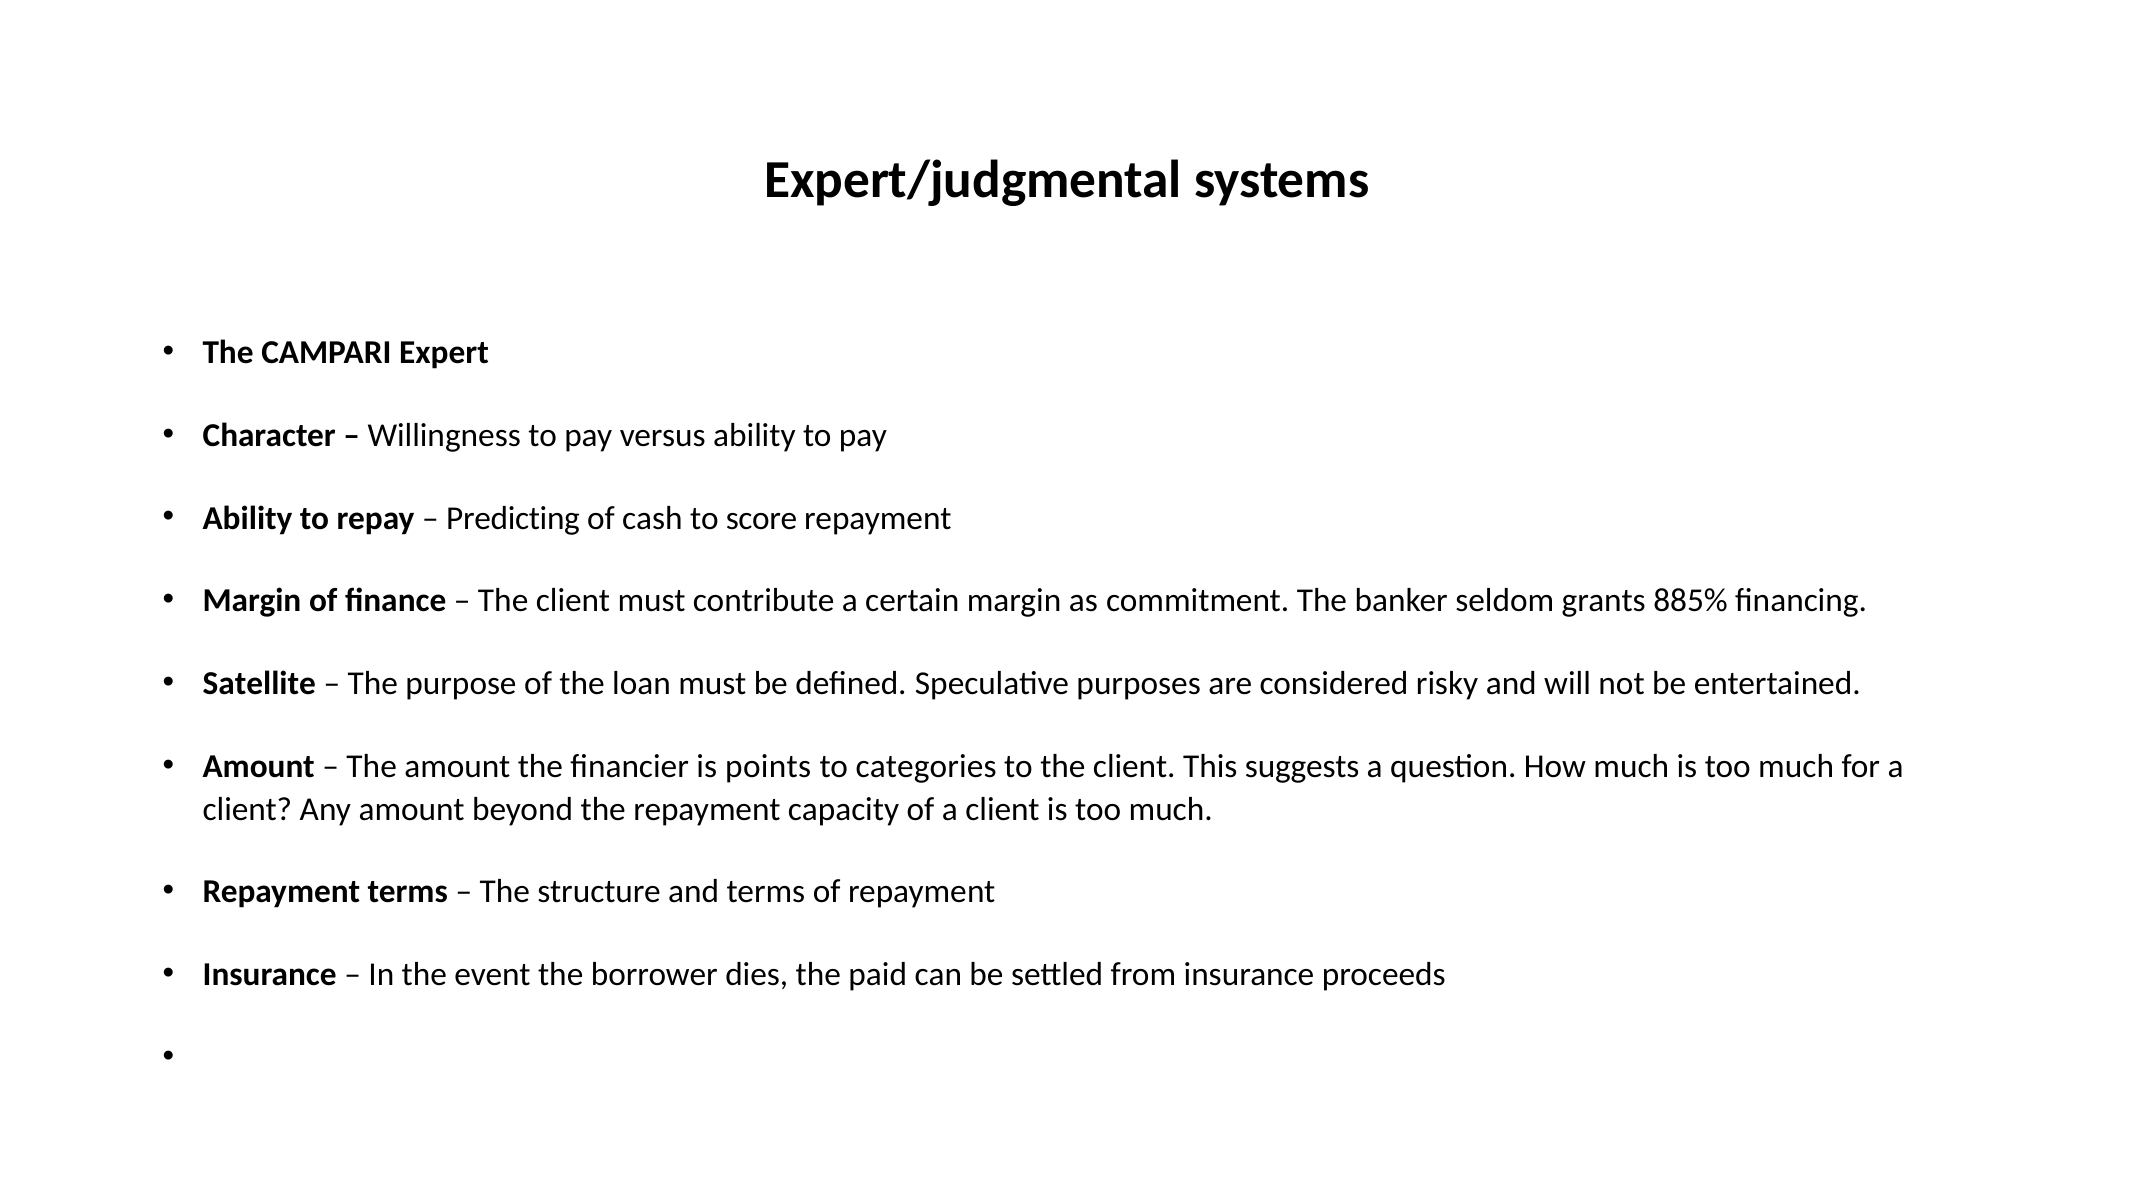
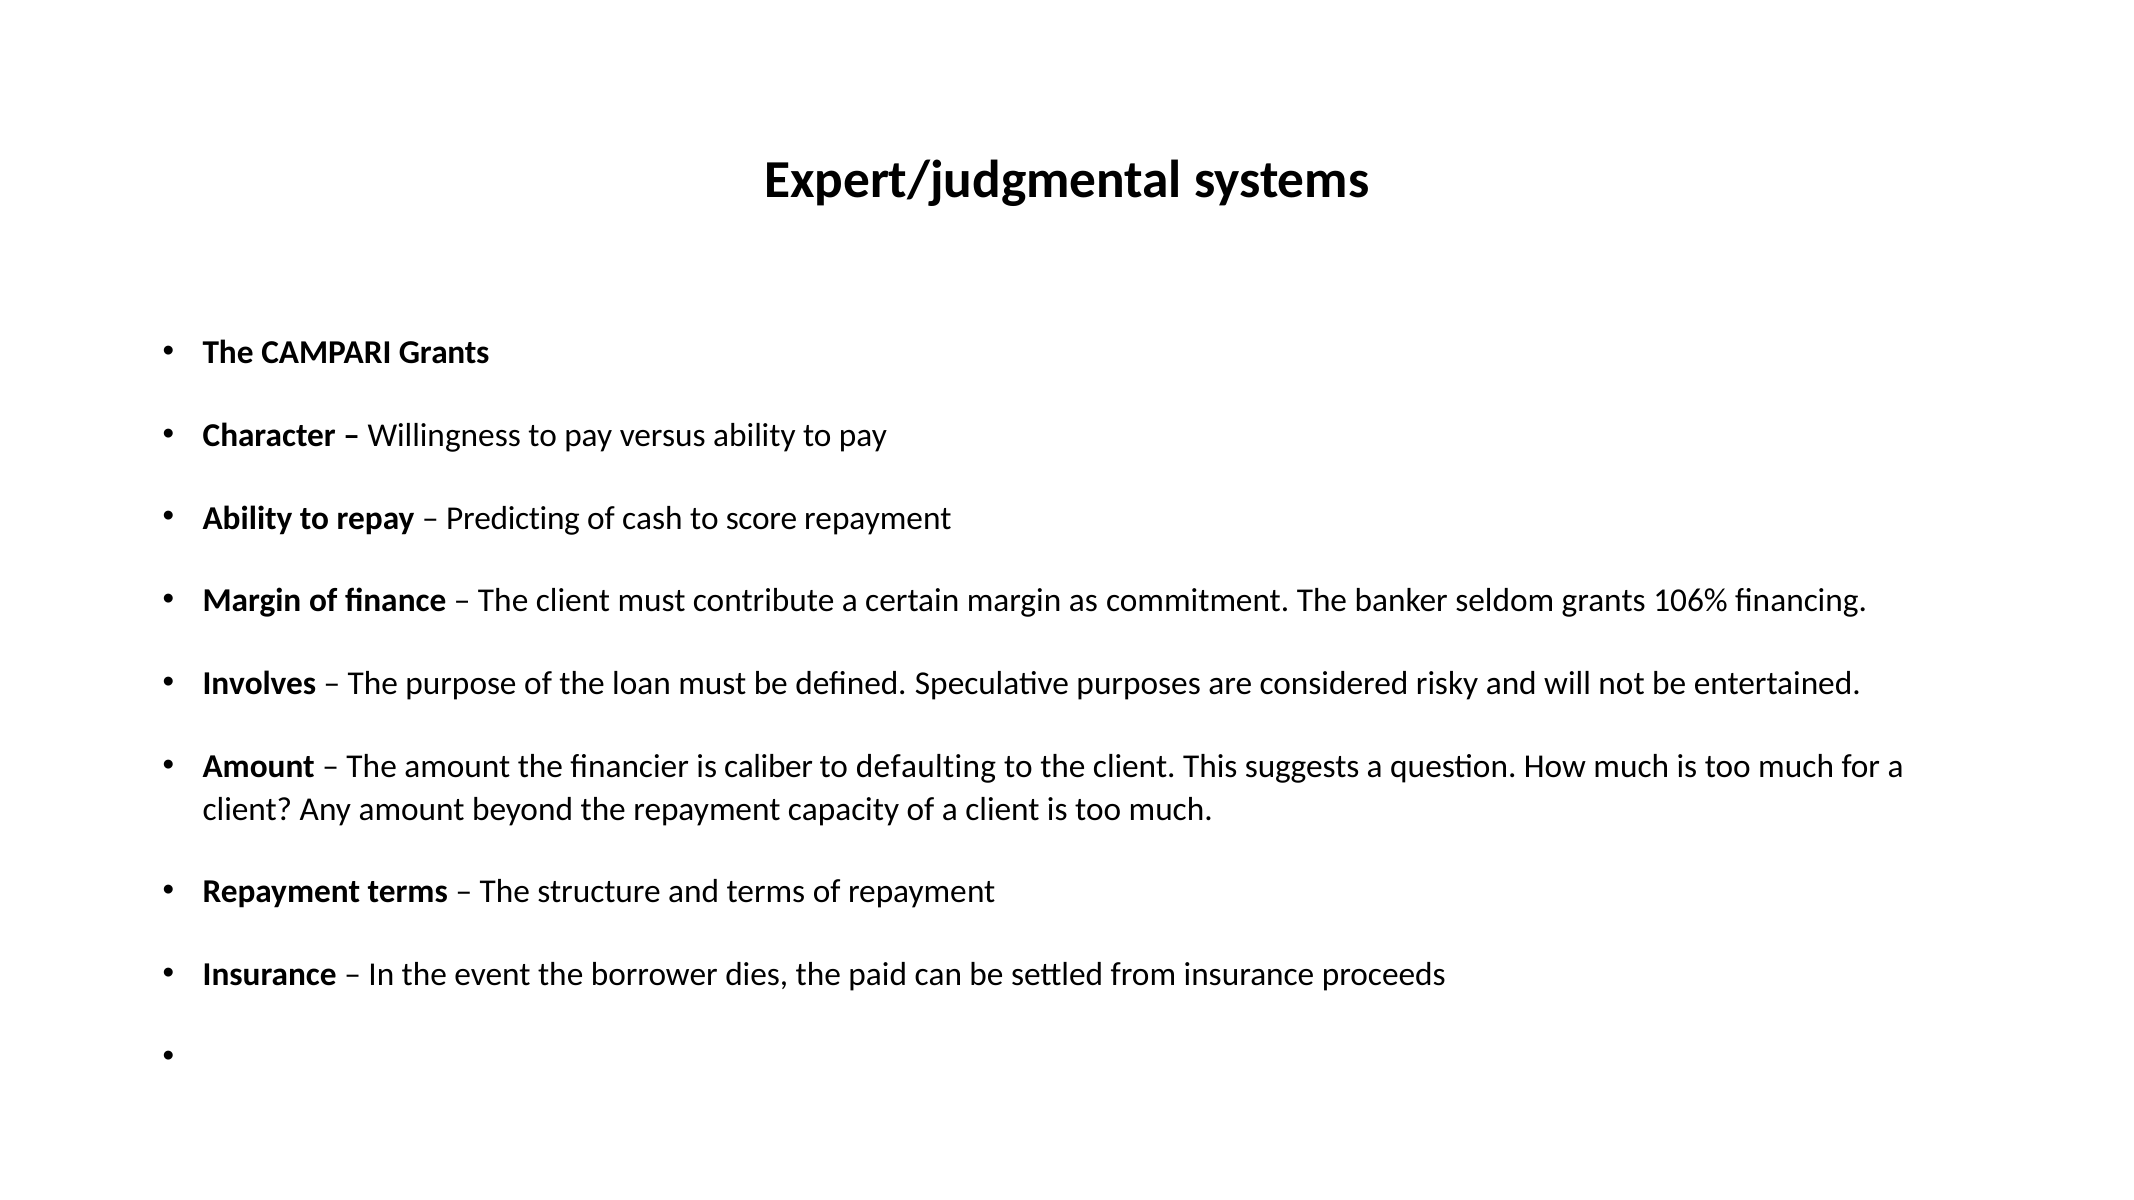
CAMPARI Expert: Expert -> Grants
885%: 885% -> 106%
Satellite: Satellite -> Involves
points: points -> caliber
categories: categories -> defaulting
